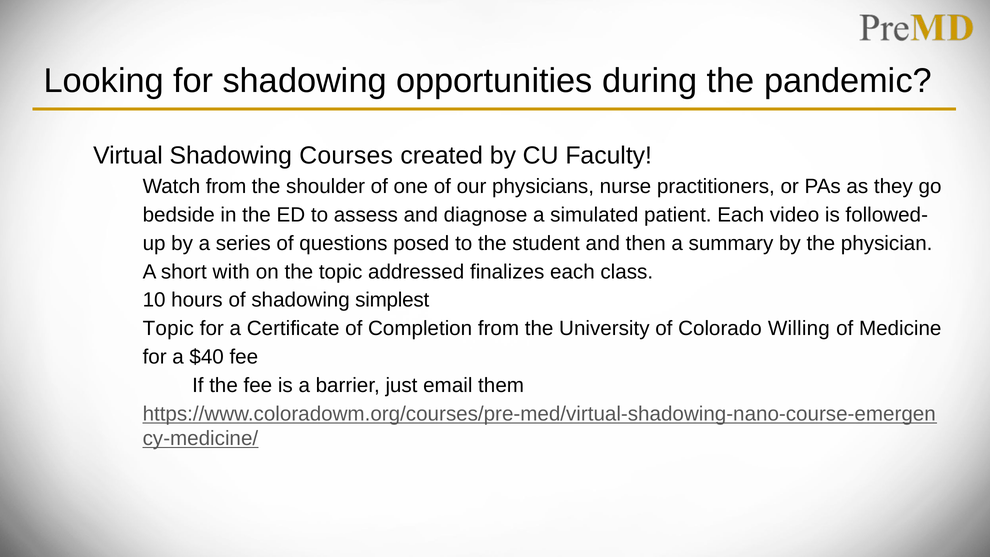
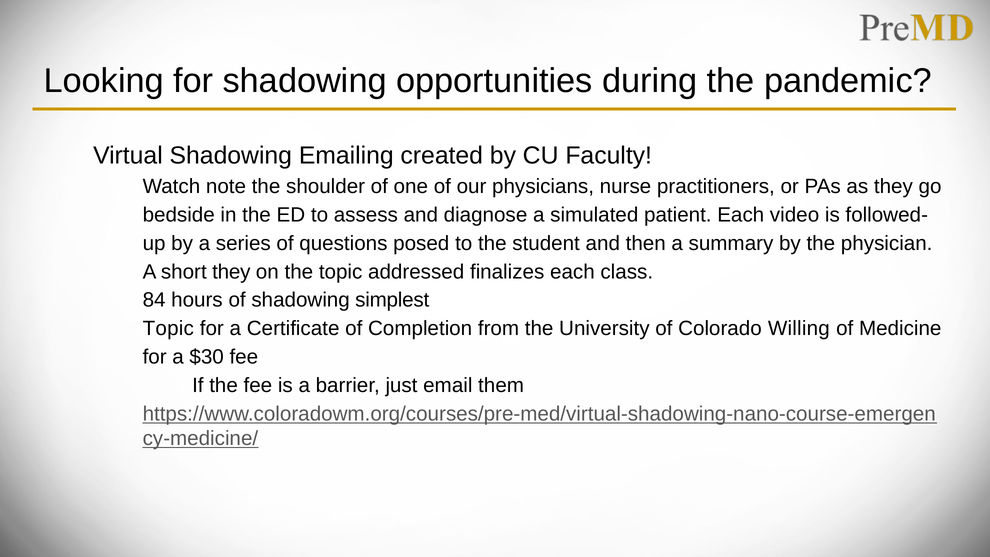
Courses: Courses -> Emailing
Watch from: from -> note
short with: with -> they
10: 10 -> 84
$40: $40 -> $30
